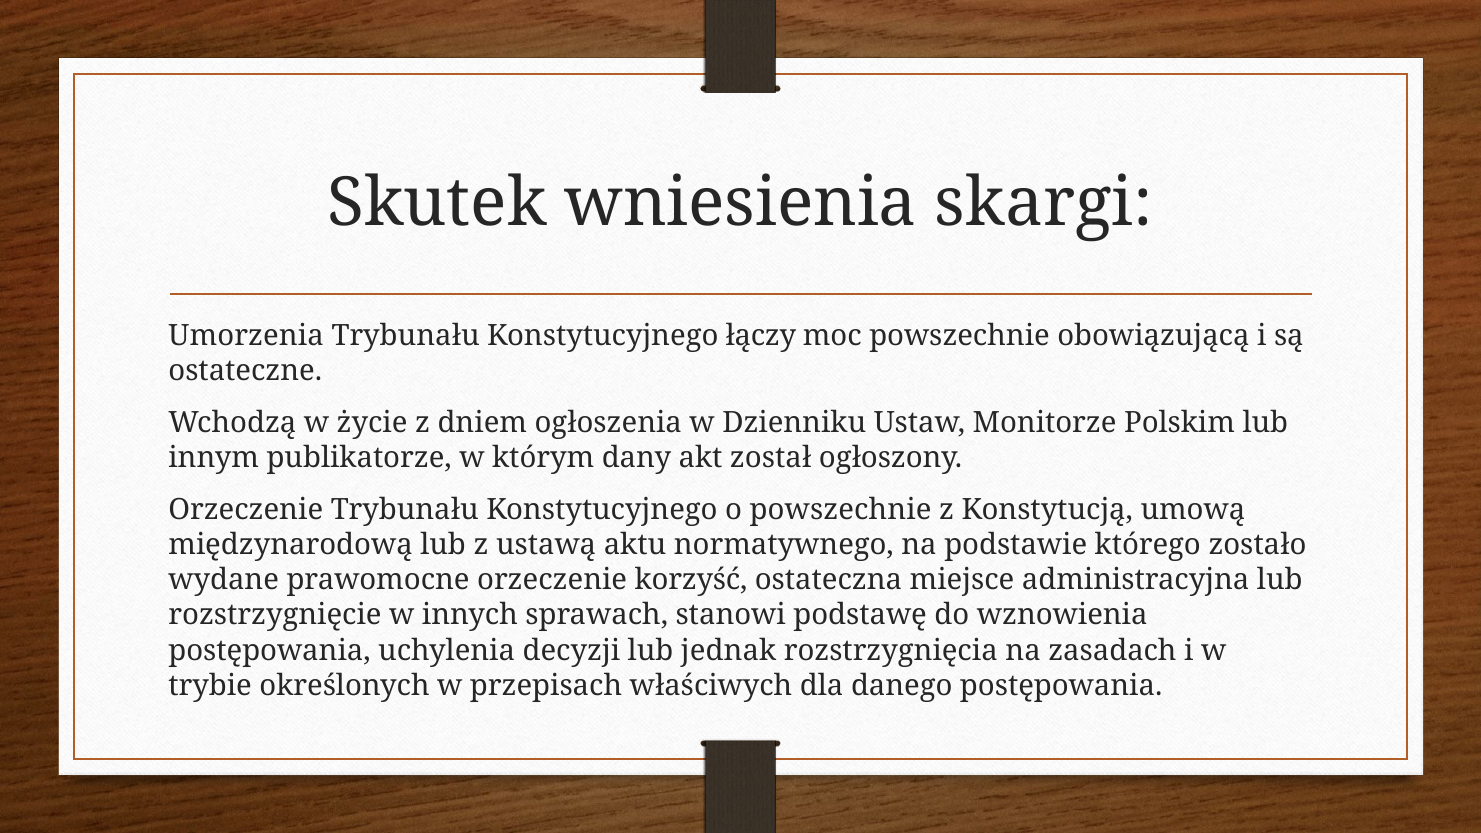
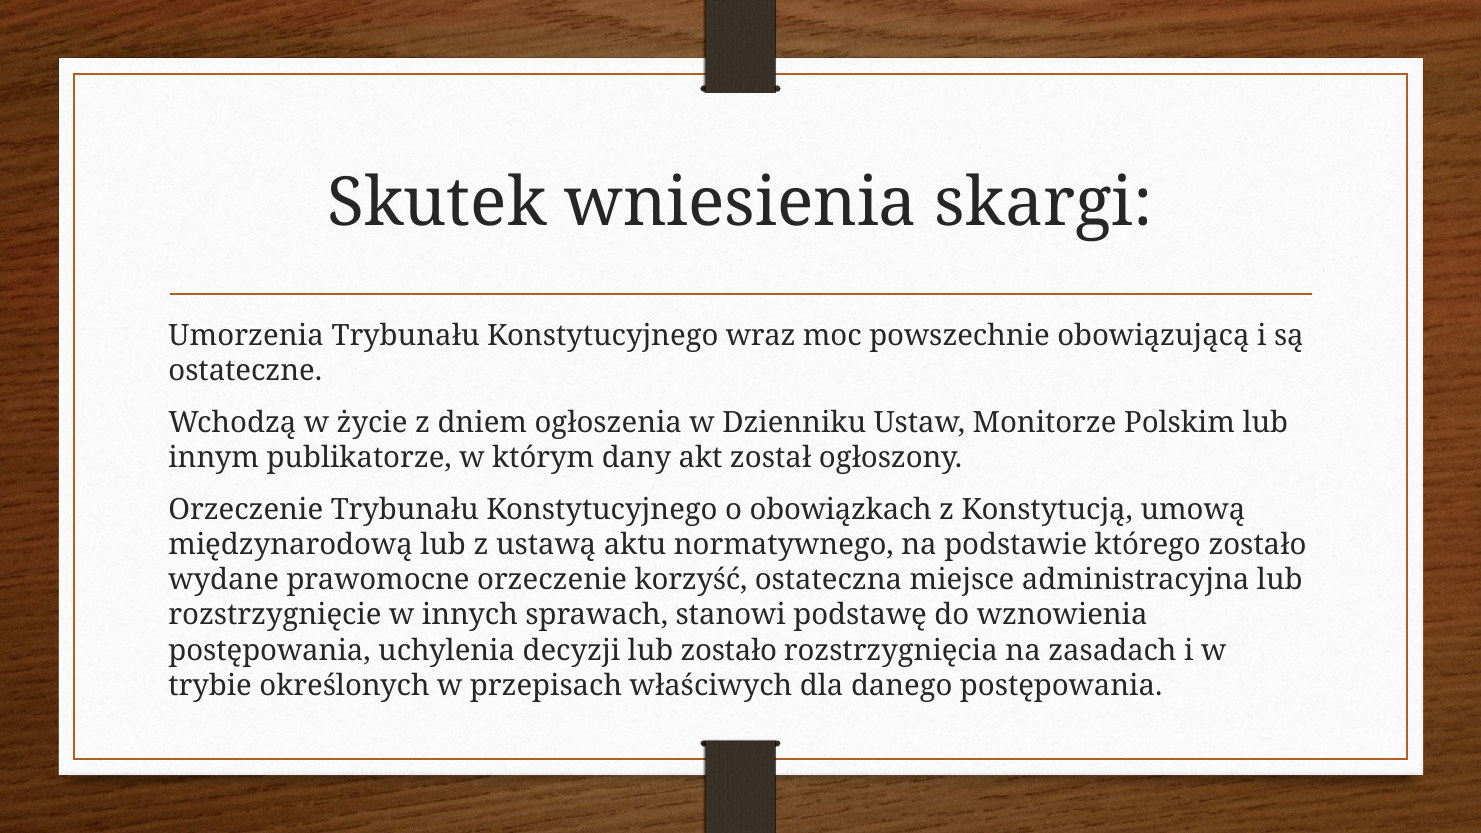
łączy: łączy -> wraz
o powszechnie: powszechnie -> obowiązkach
lub jednak: jednak -> zostało
